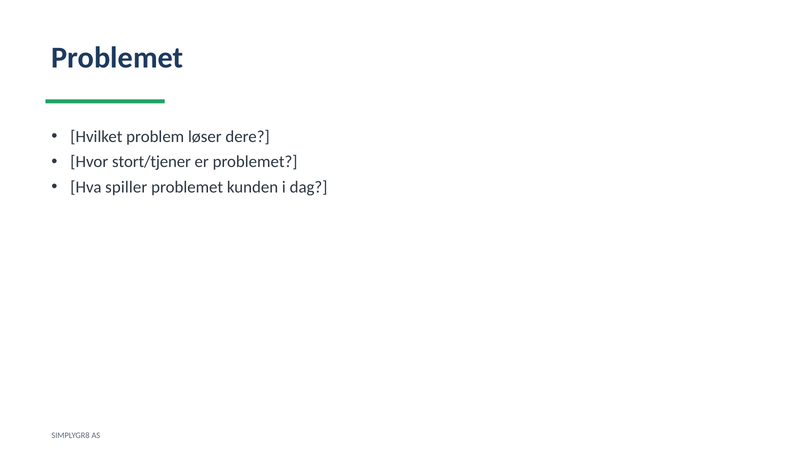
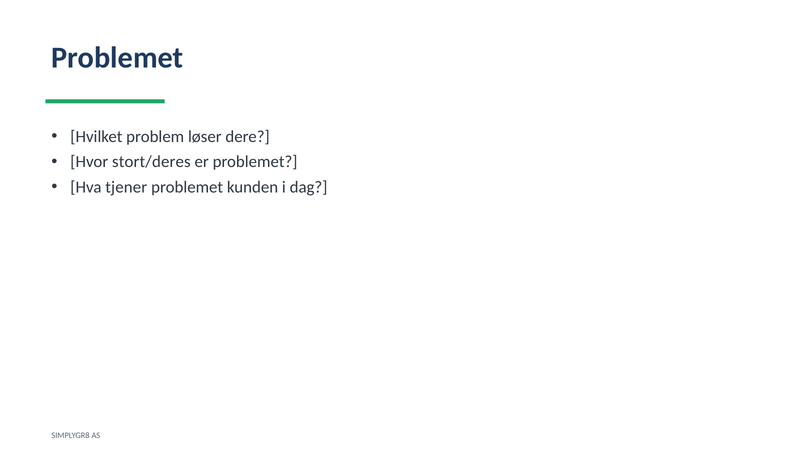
stort/tjener: stort/tjener -> stort/deres
spiller: spiller -> tjener
